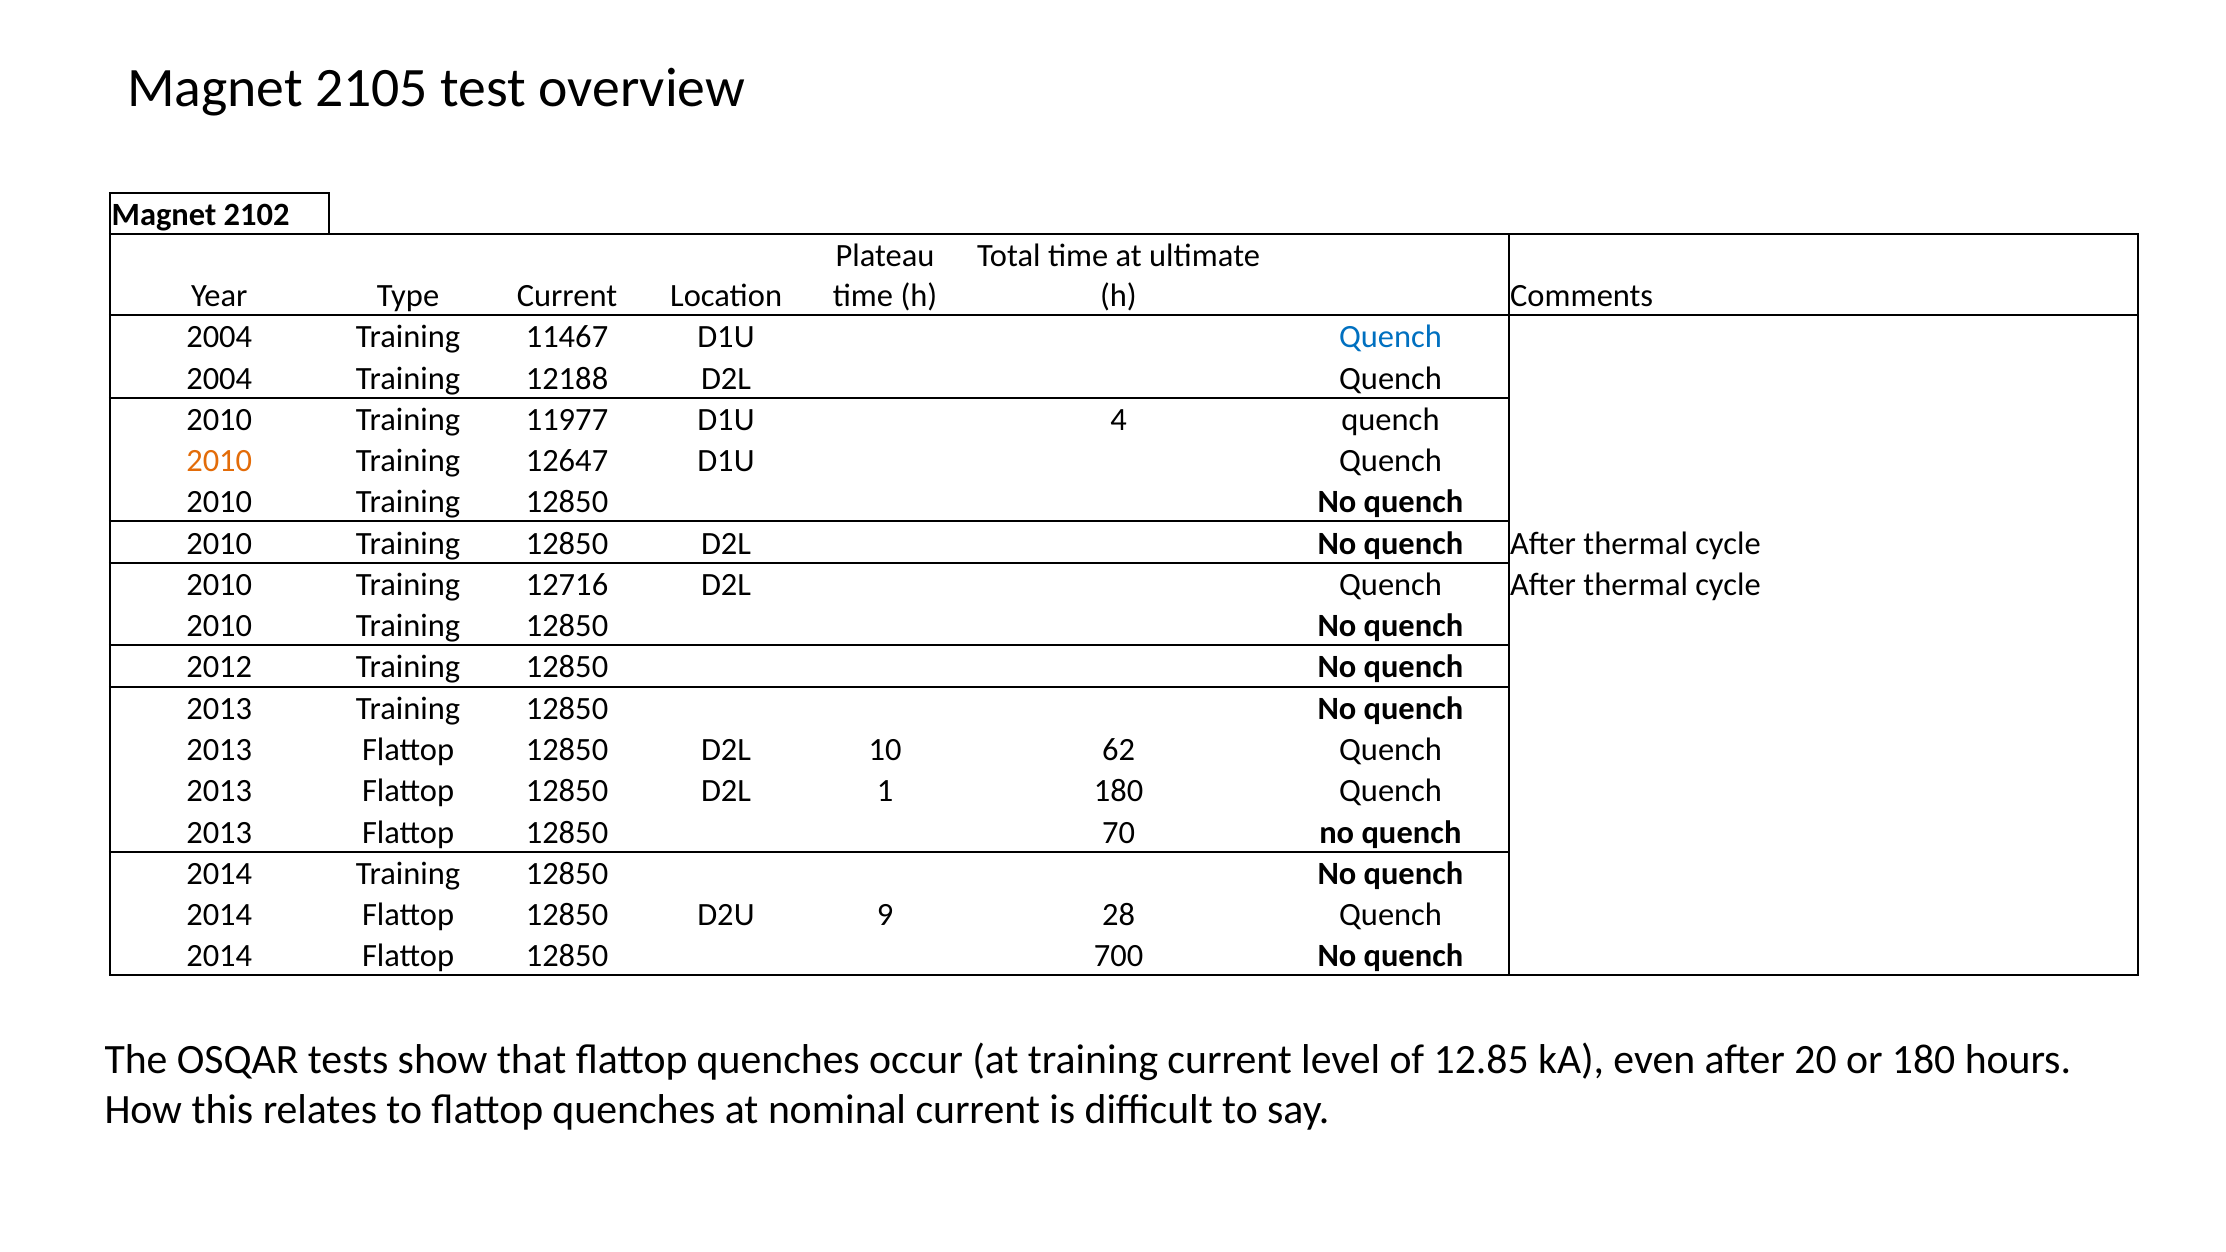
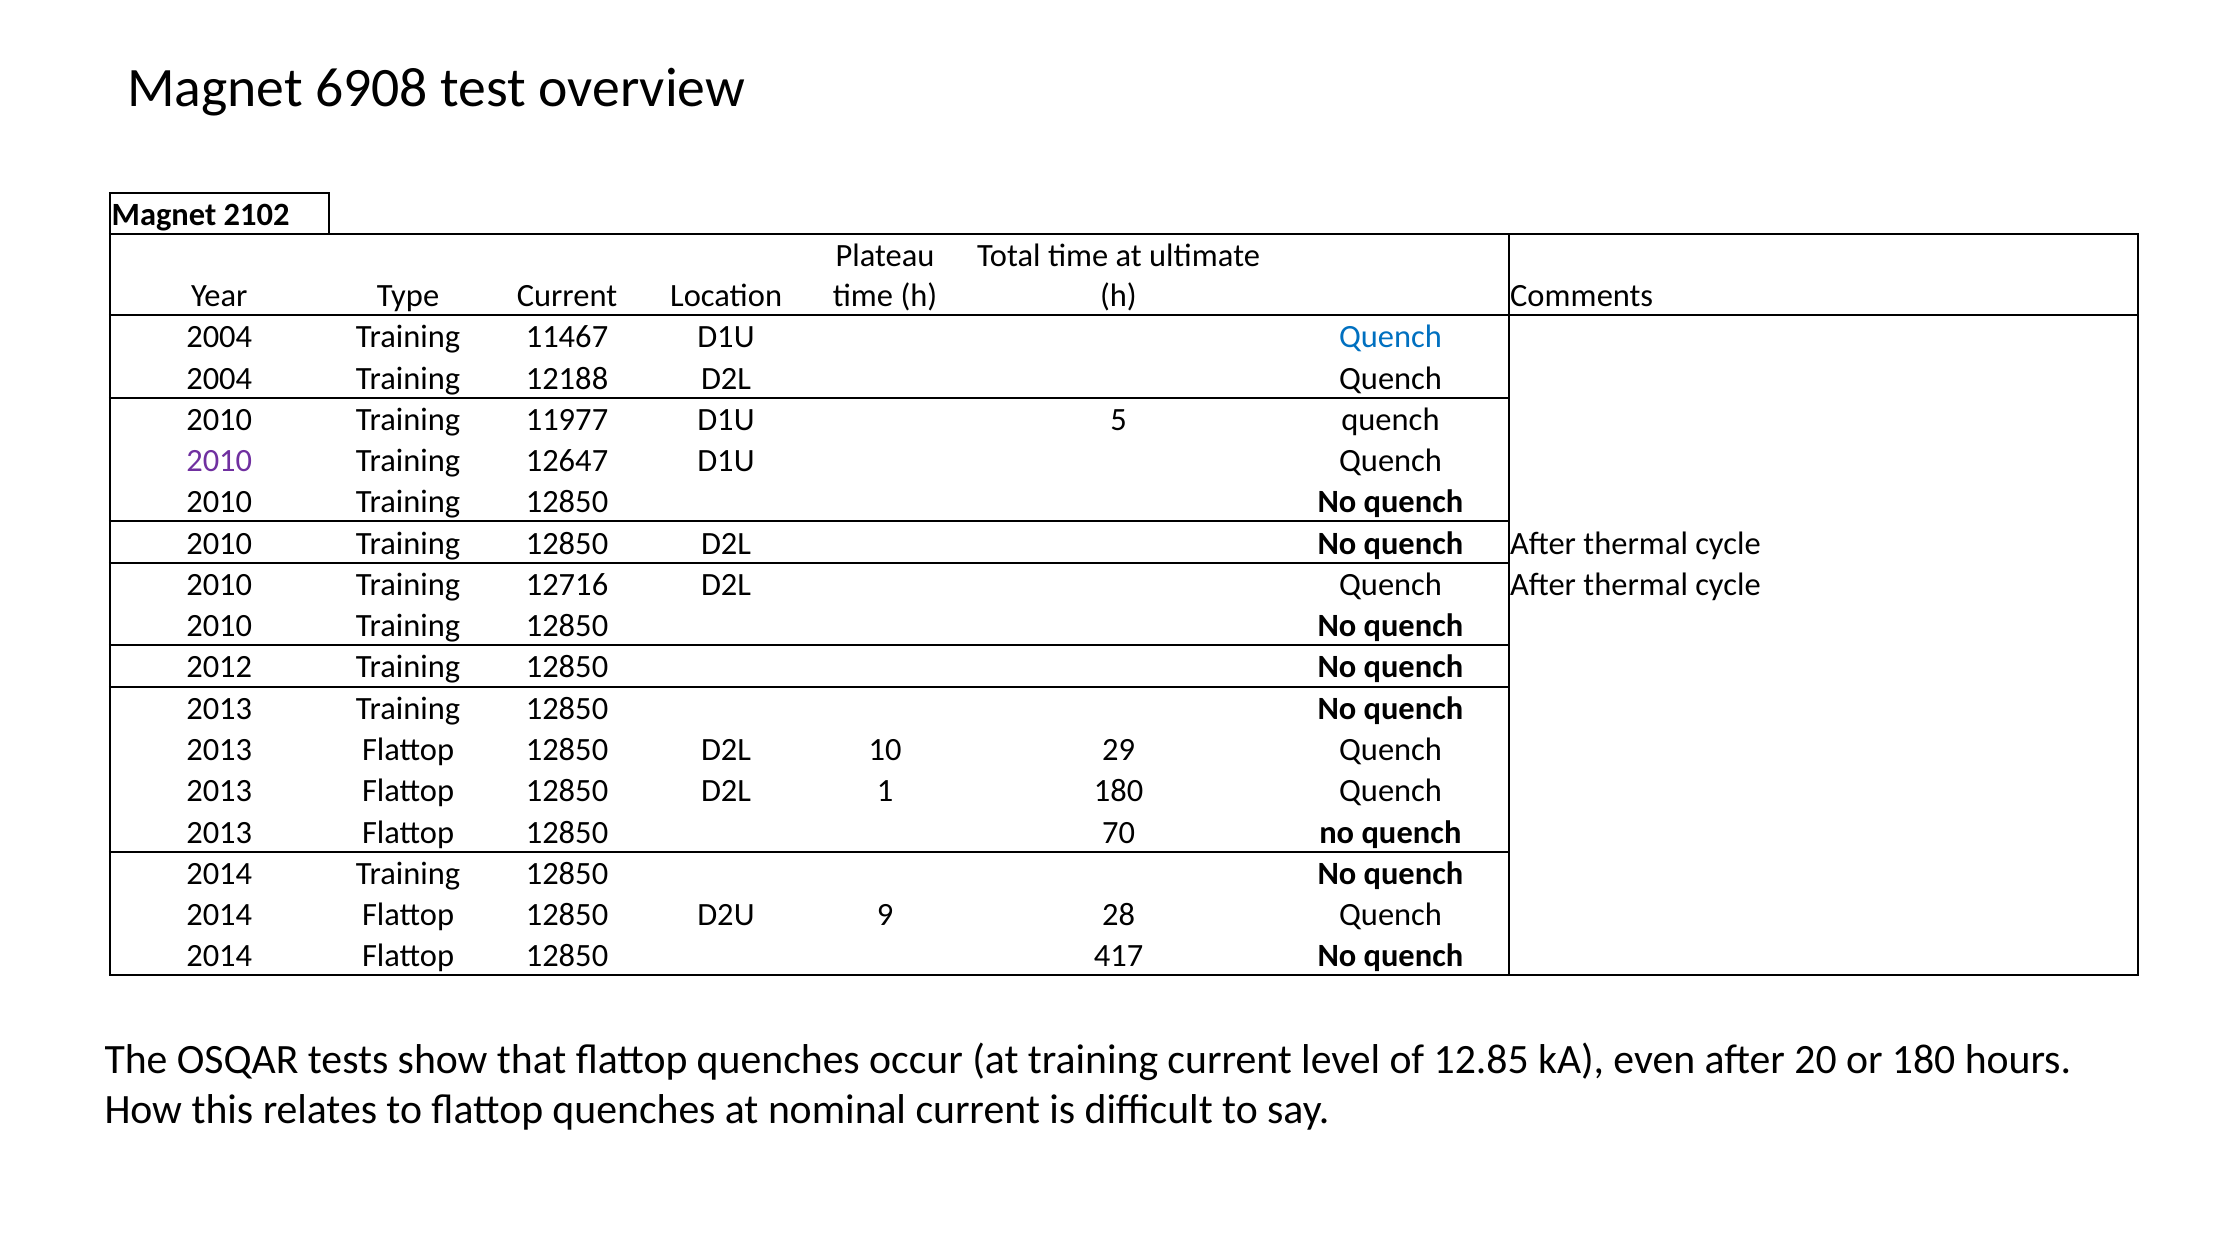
2105: 2105 -> 6908
4: 4 -> 5
2010 at (219, 461) colour: orange -> purple
62: 62 -> 29
700: 700 -> 417
